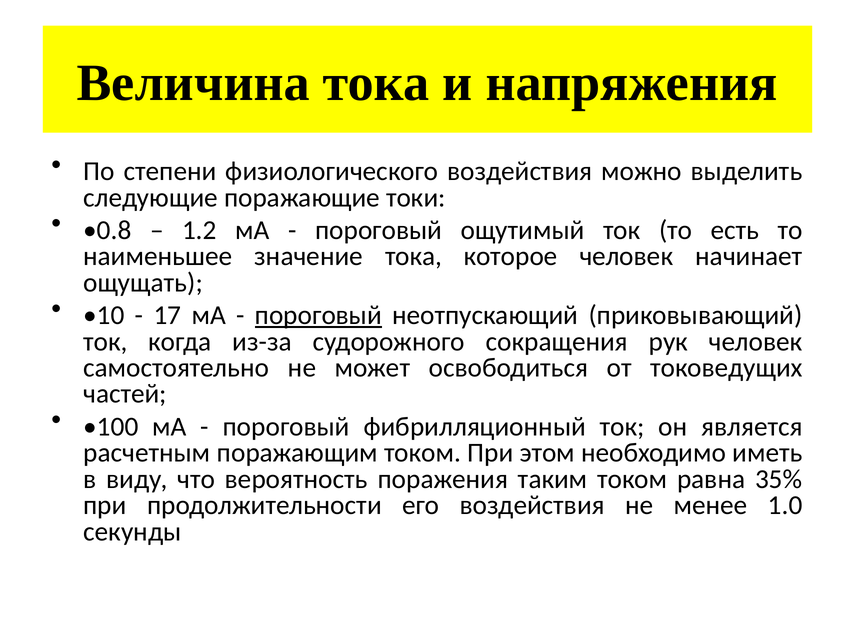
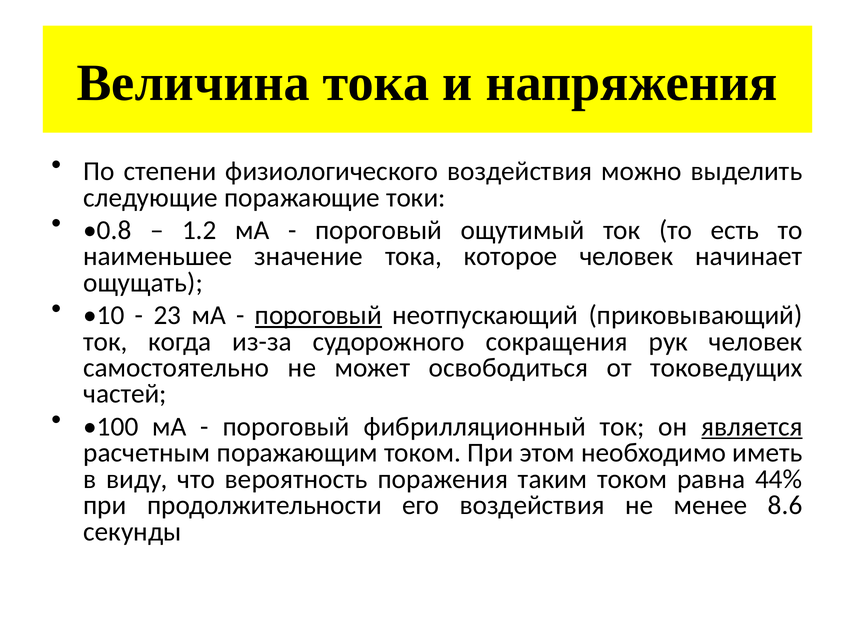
17: 17 -> 23
является underline: none -> present
35%: 35% -> 44%
1.0: 1.0 -> 8.6
